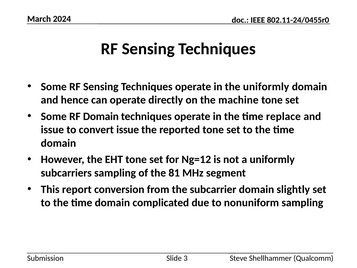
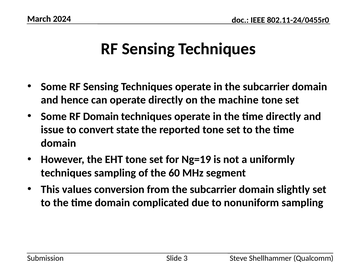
in the uniformly: uniformly -> subcarrier
time replace: replace -> directly
convert issue: issue -> state
Ng=12: Ng=12 -> Ng=19
subcarriers at (66, 173): subcarriers -> techniques
81: 81 -> 60
report: report -> values
